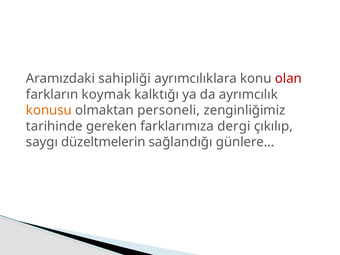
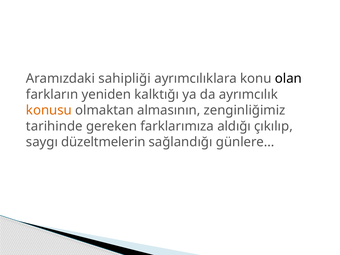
olan colour: red -> black
koymak: koymak -> yeniden
personeli: personeli -> almasının
dergi: dergi -> aldığı
